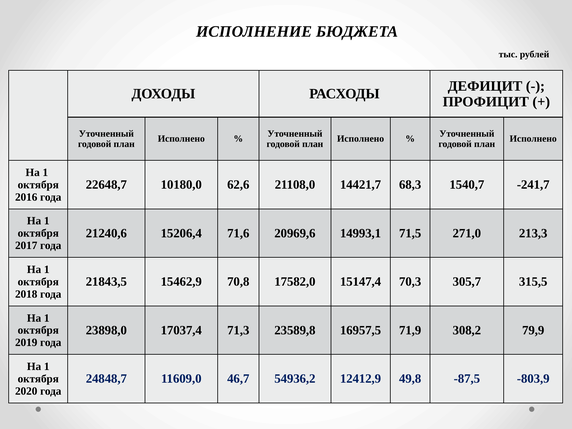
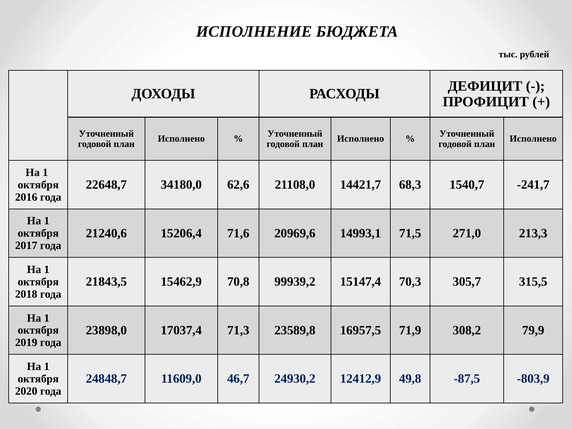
10180,0: 10180,0 -> 34180,0
17582,0: 17582,0 -> 99939,2
54936,2: 54936,2 -> 24930,2
